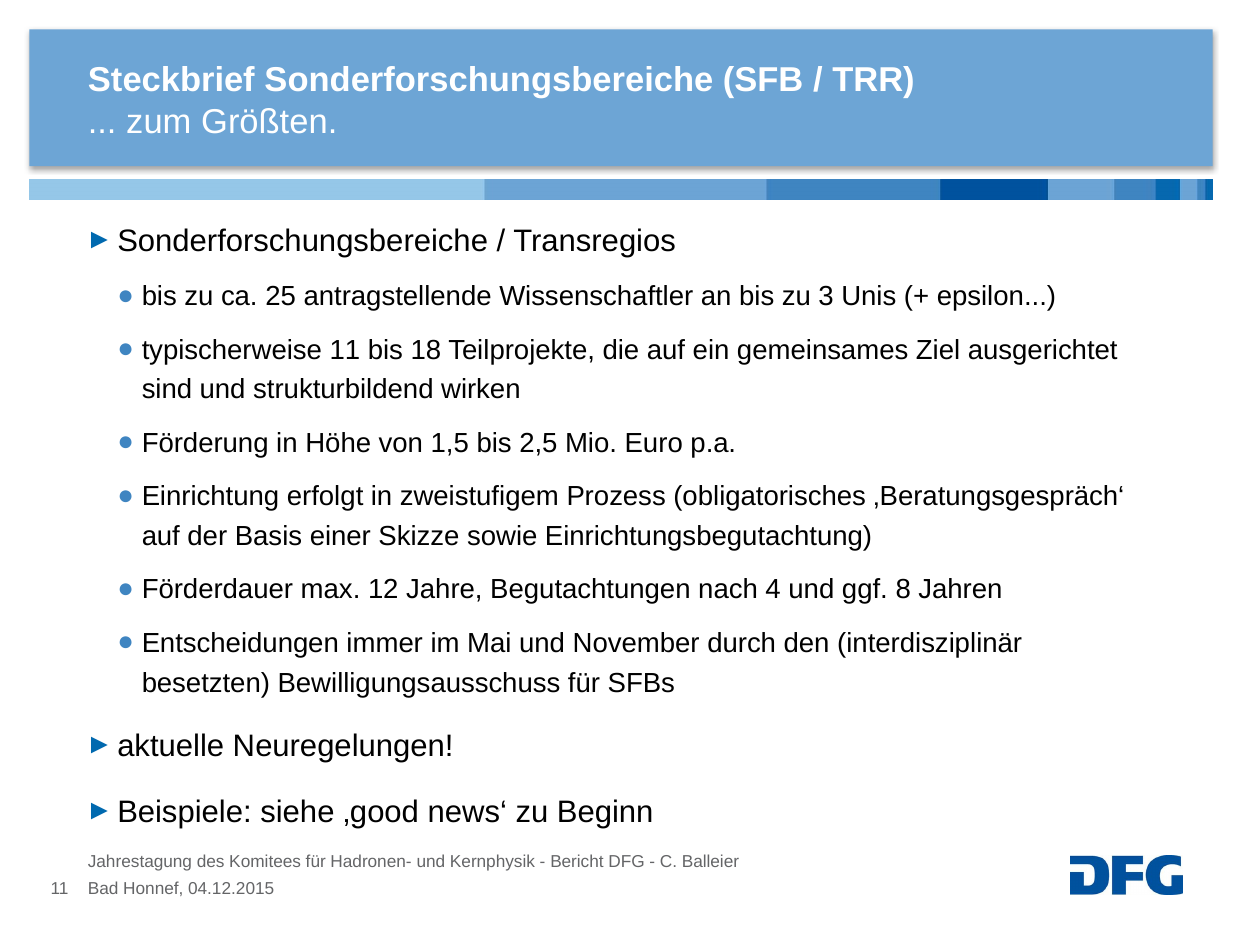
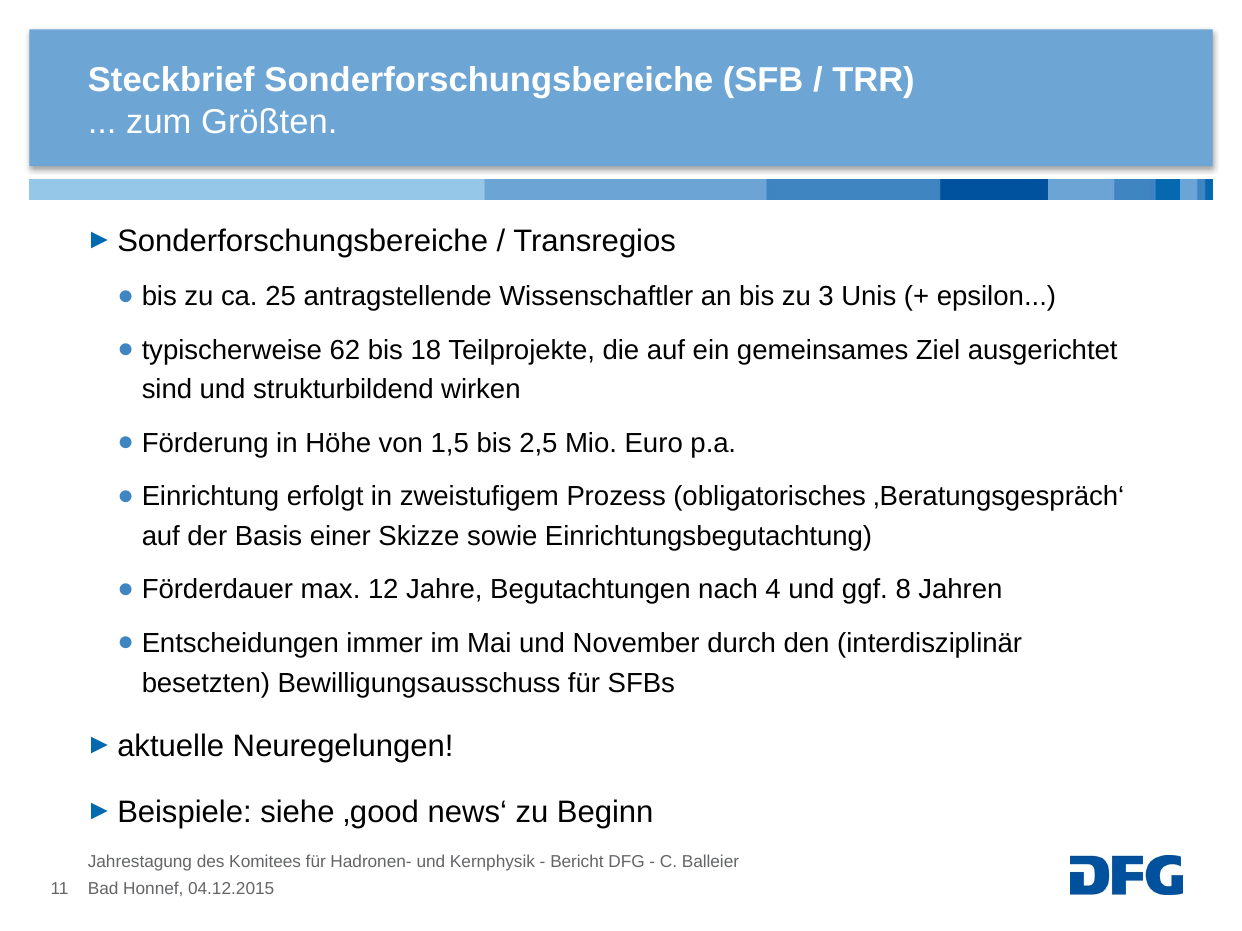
typischerweise 11: 11 -> 62
